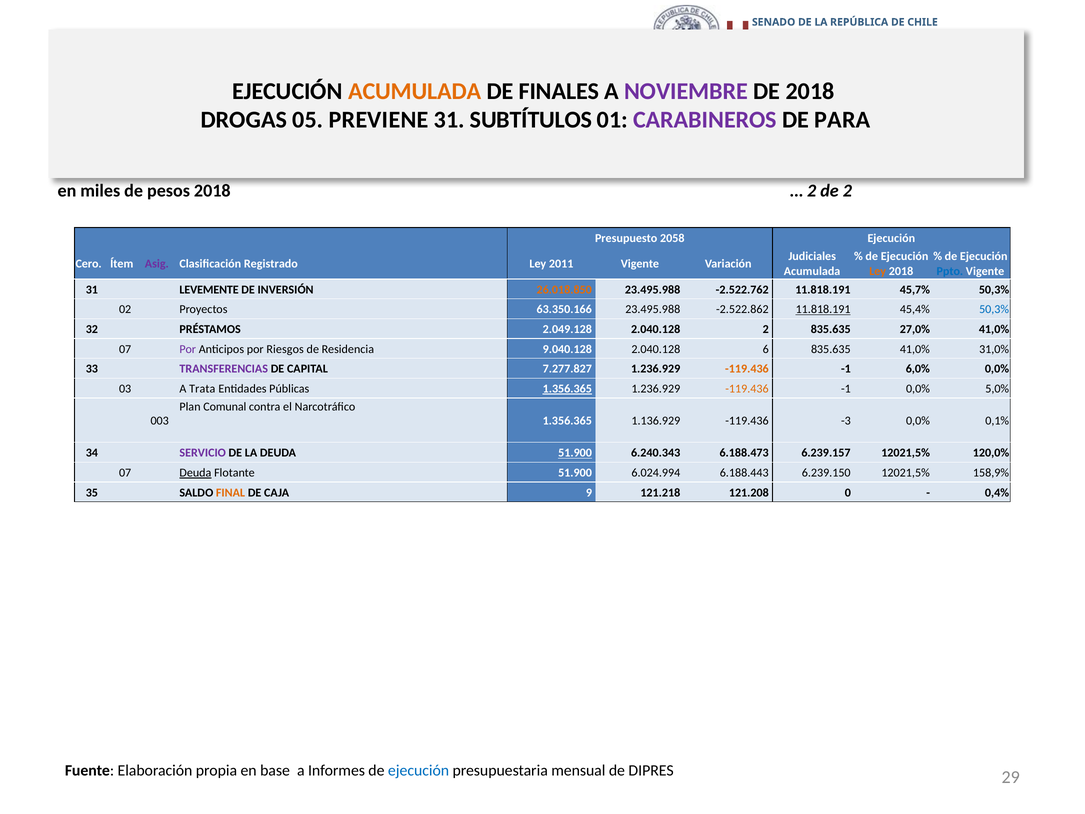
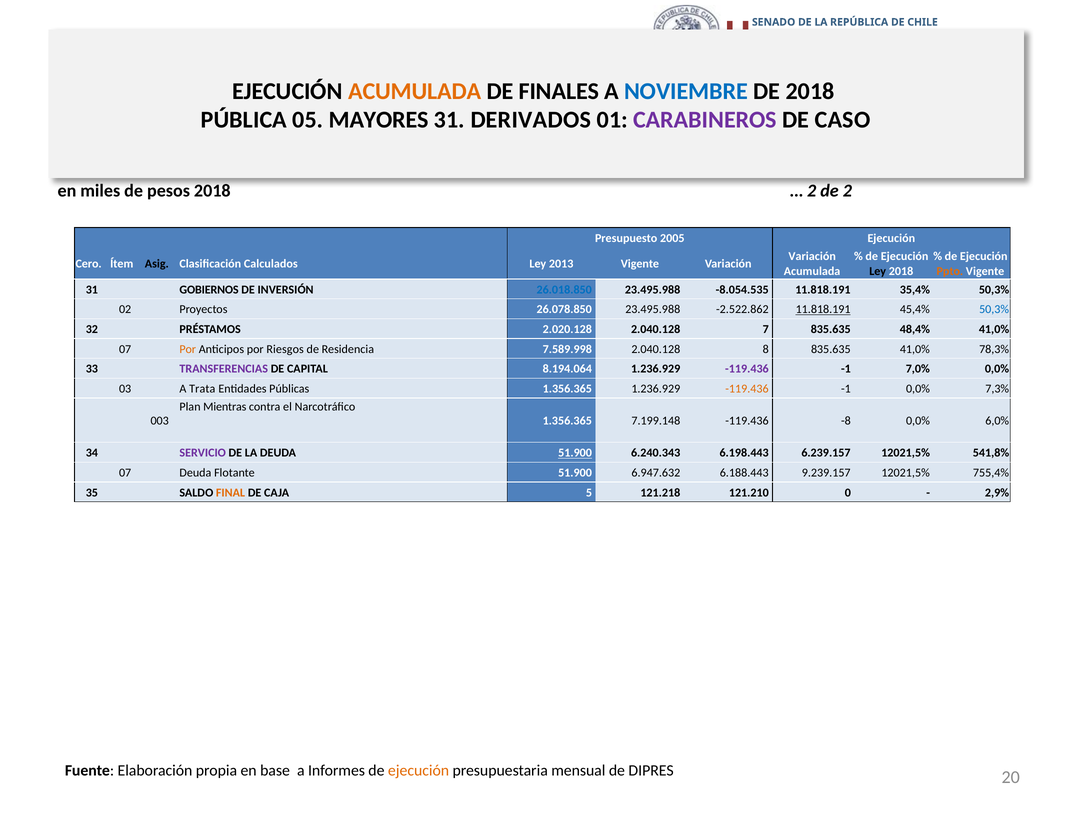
NOVIEMBRE colour: purple -> blue
DROGAS: DROGAS -> PÚBLICA
PREVIENE: PREVIENE -> MAYORES
SUBTÍTULOS: SUBTÍTULOS -> DERIVADOS
PARA: PARA -> CASO
2058: 2058 -> 2005
Judiciales at (812, 256): Judiciales -> Variación
Asig colour: purple -> black
Registrado: Registrado -> Calculados
2011: 2011 -> 2013
Ley at (878, 271) colour: orange -> black
Ppto colour: blue -> orange
LEVEMENTE: LEVEMENTE -> GOBIERNOS
26.018.850 colour: orange -> blue
-2.522.762: -2.522.762 -> -8.054.535
45,7%: 45,7% -> 35,4%
63.350.166: 63.350.166 -> 26.078.850
2.049.128: 2.049.128 -> 2.020.128
2.040.128 2: 2 -> 7
27,0%: 27,0% -> 48,4%
Por at (188, 349) colour: purple -> orange
9.040.128: 9.040.128 -> 7.589.998
6: 6 -> 8
31,0%: 31,0% -> 78,3%
7.277.827: 7.277.827 -> 8.194.064
-119.436 at (747, 369) colour: orange -> purple
6,0%: 6,0% -> 7,0%
1.356.365 at (567, 389) underline: present -> none
5,0%: 5,0% -> 7,3%
Comunal: Comunal -> Mientras
1.136.929: 1.136.929 -> 7.199.148
-3: -3 -> -8
0,1%: 0,1% -> 6,0%
6.188.473: 6.188.473 -> 6.198.443
120,0%: 120,0% -> 541,8%
Deuda at (195, 473) underline: present -> none
6.024.994: 6.024.994 -> 6.947.632
6.239.150: 6.239.150 -> 9.239.157
158,9%: 158,9% -> 755,4%
9: 9 -> 5
121.208: 121.208 -> 121.210
0,4%: 0,4% -> 2,9%
ejecución at (419, 770) colour: blue -> orange
29: 29 -> 20
